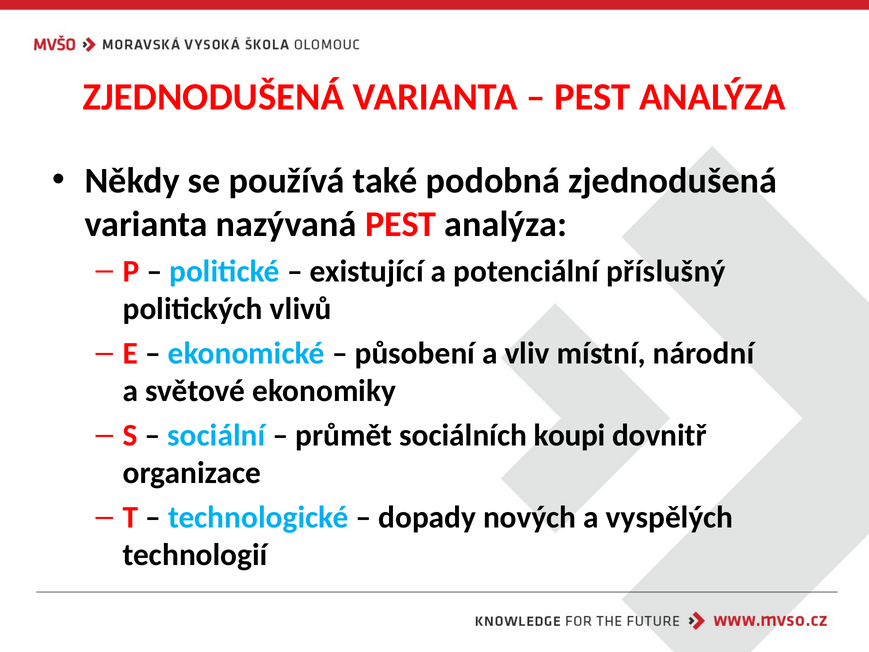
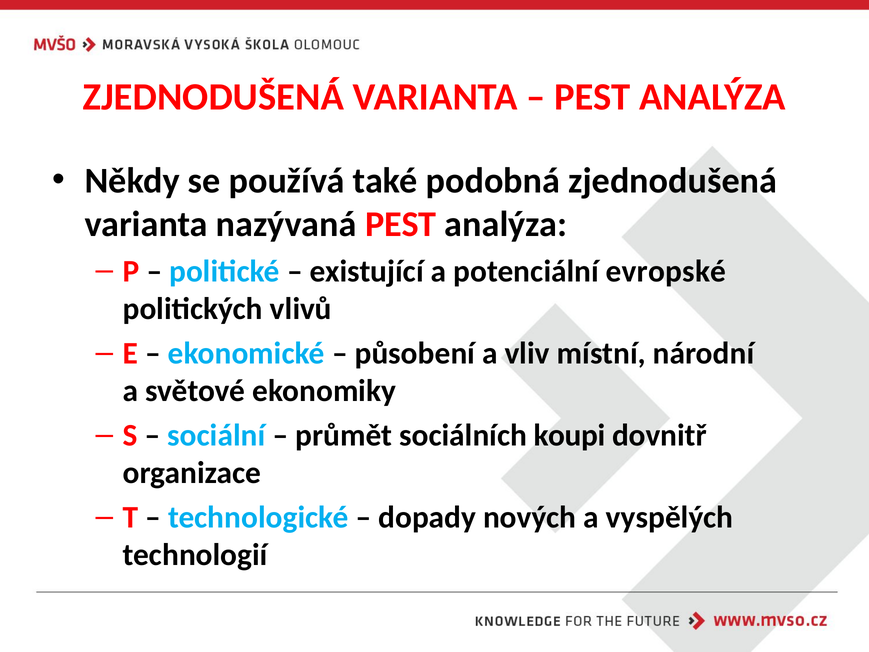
příslušný: příslušný -> evropské
